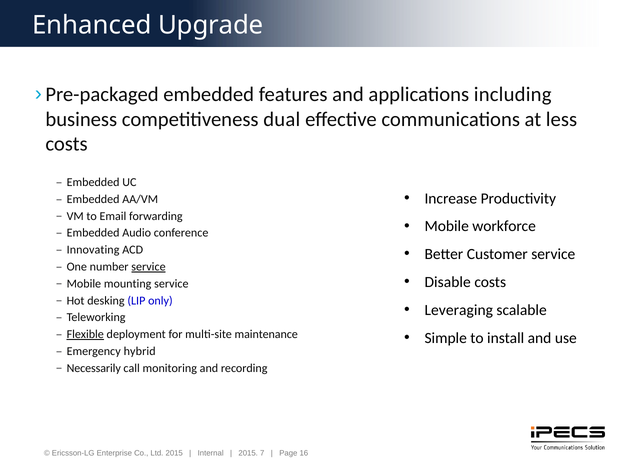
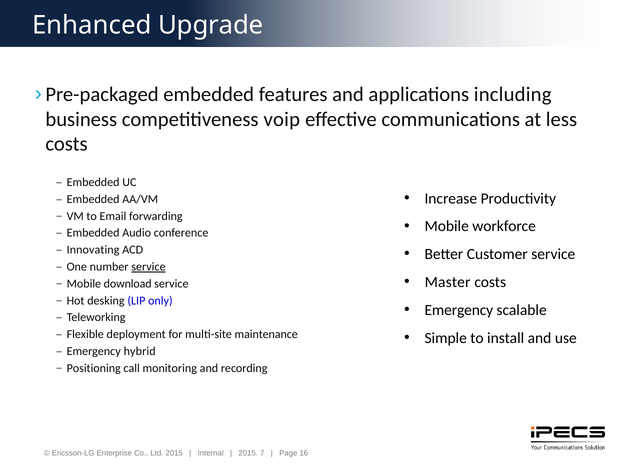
dual: dual -> voip
Disable: Disable -> Master
mounting: mounting -> download
Leveraging at (459, 310): Leveraging -> Emergency
Flexible underline: present -> none
Necessarily: Necessarily -> Positioning
